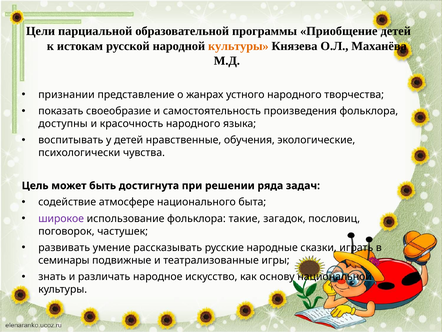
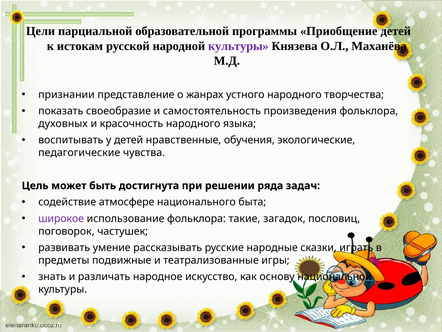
культуры at (238, 46) colour: orange -> purple
доступны: доступны -> духовных
психологически: психологически -> педагогические
семинары: семинары -> предметы
